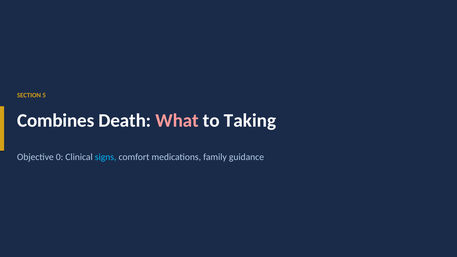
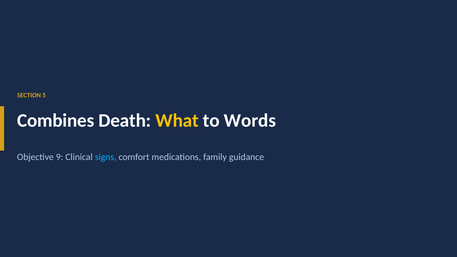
What colour: pink -> yellow
Taking: Taking -> Words
0: 0 -> 9
